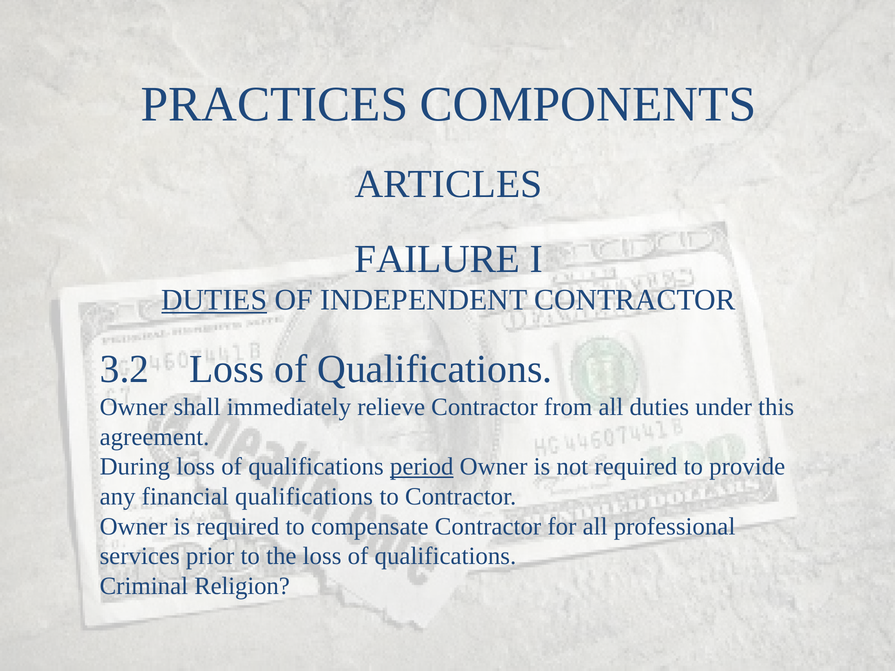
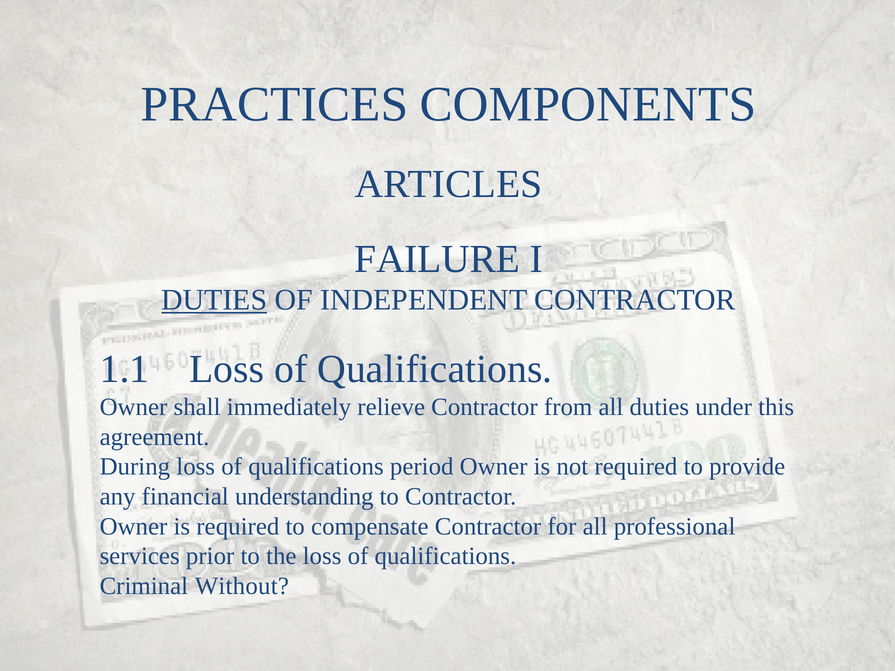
3.2: 3.2 -> 1.1
period underline: present -> none
financial qualifications: qualifications -> understanding
Religion: Religion -> Without
